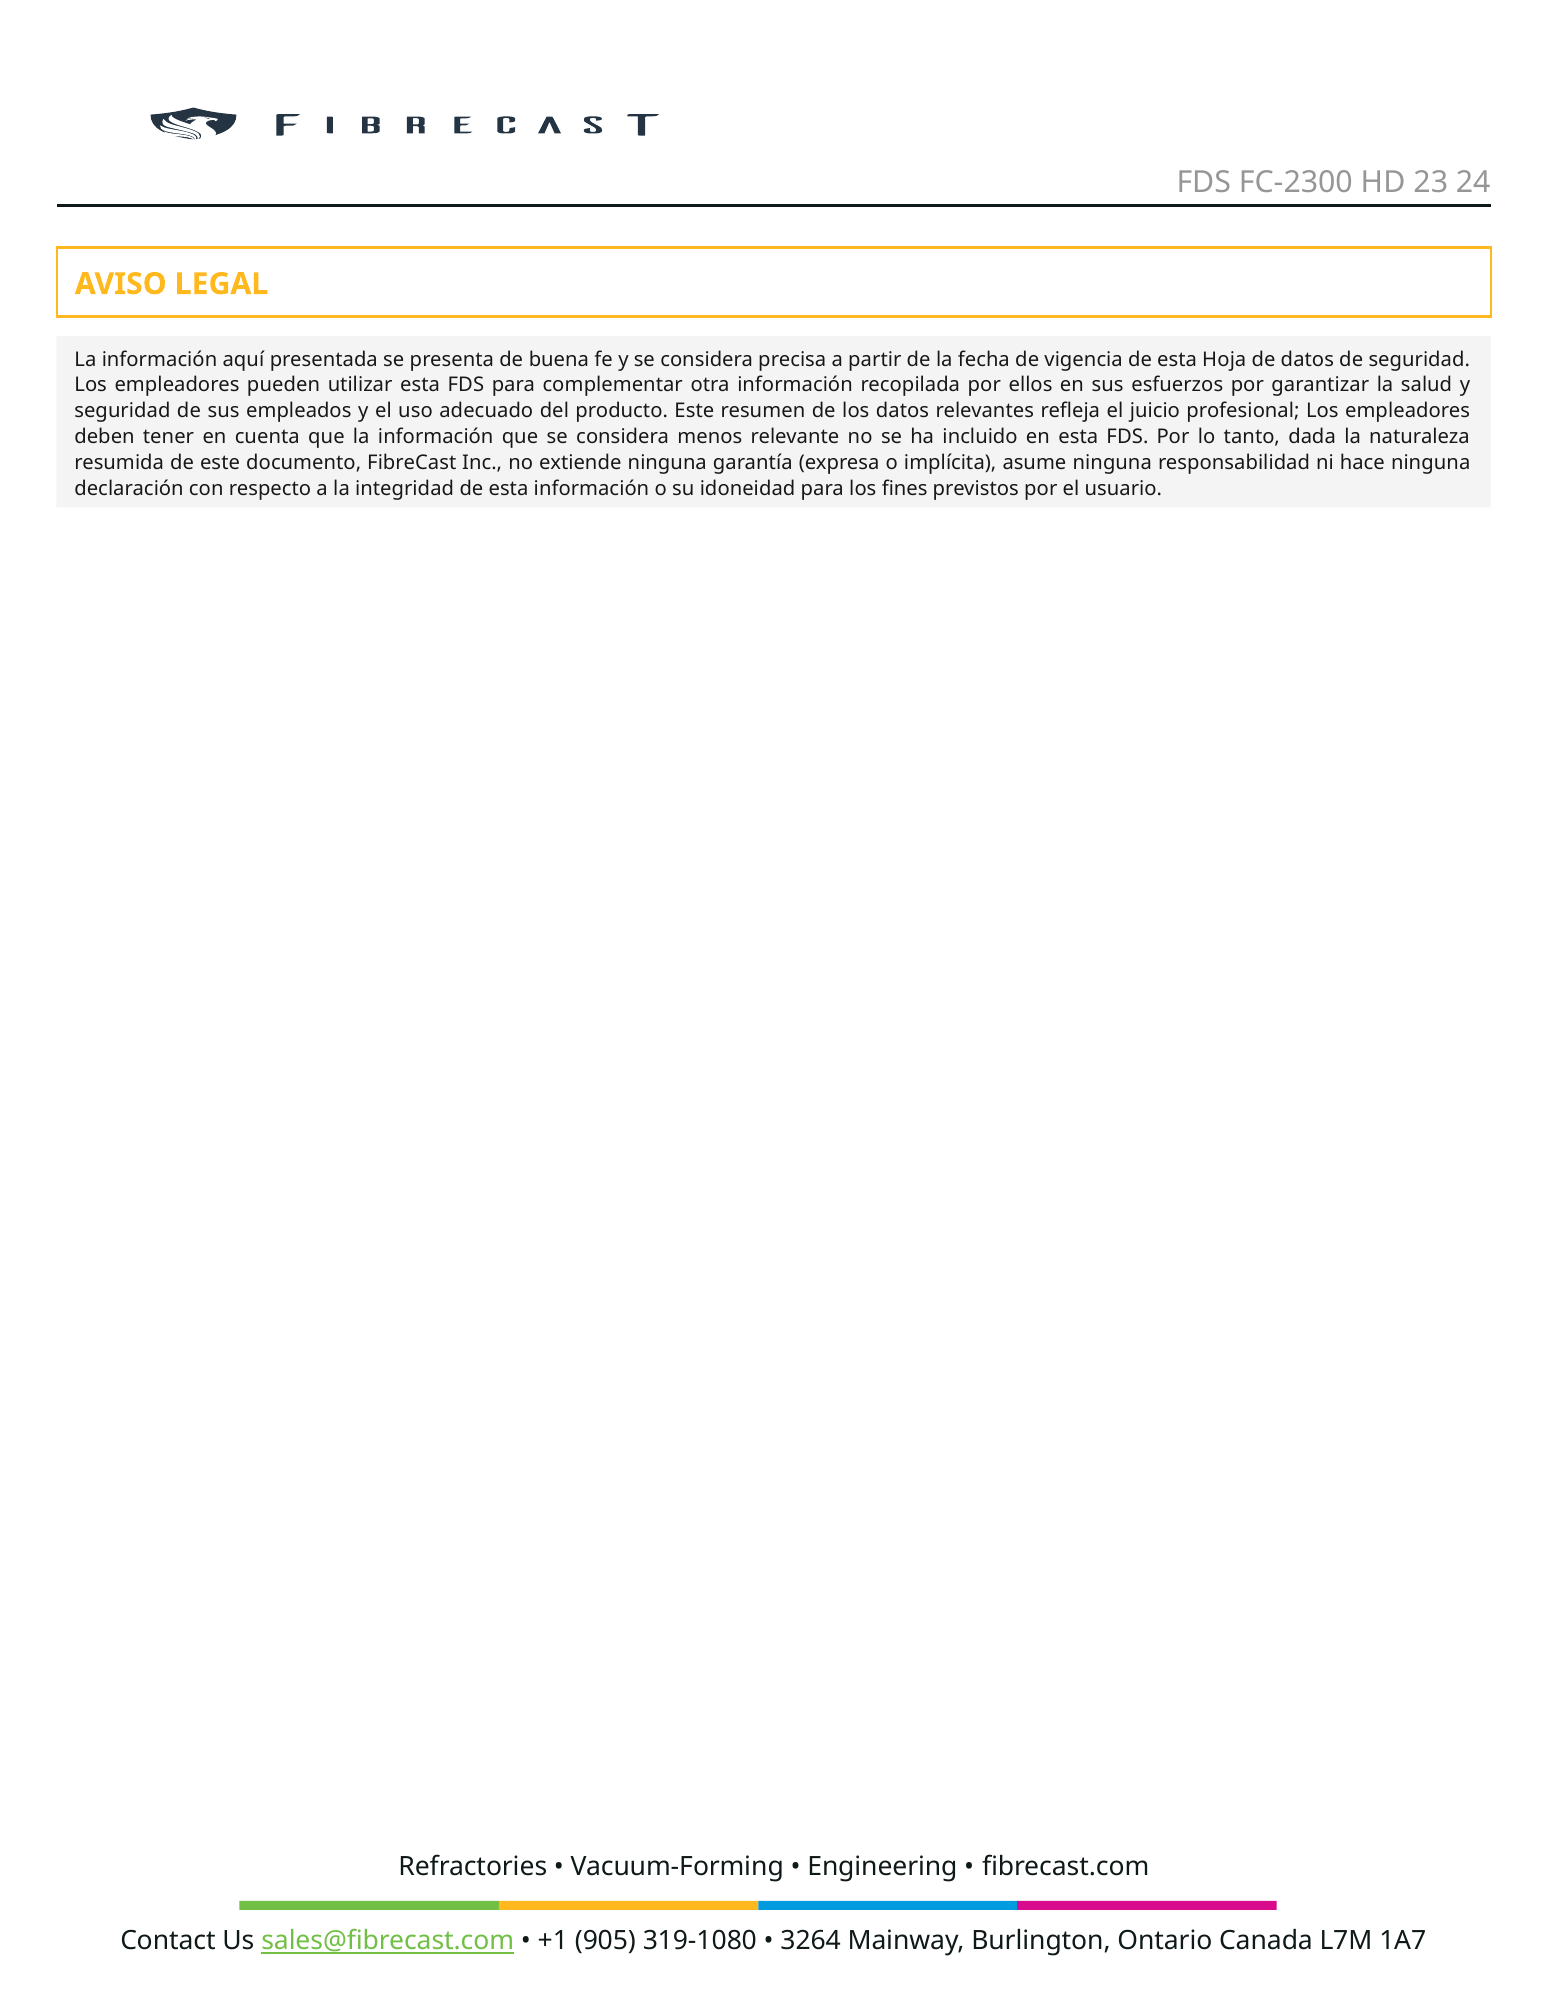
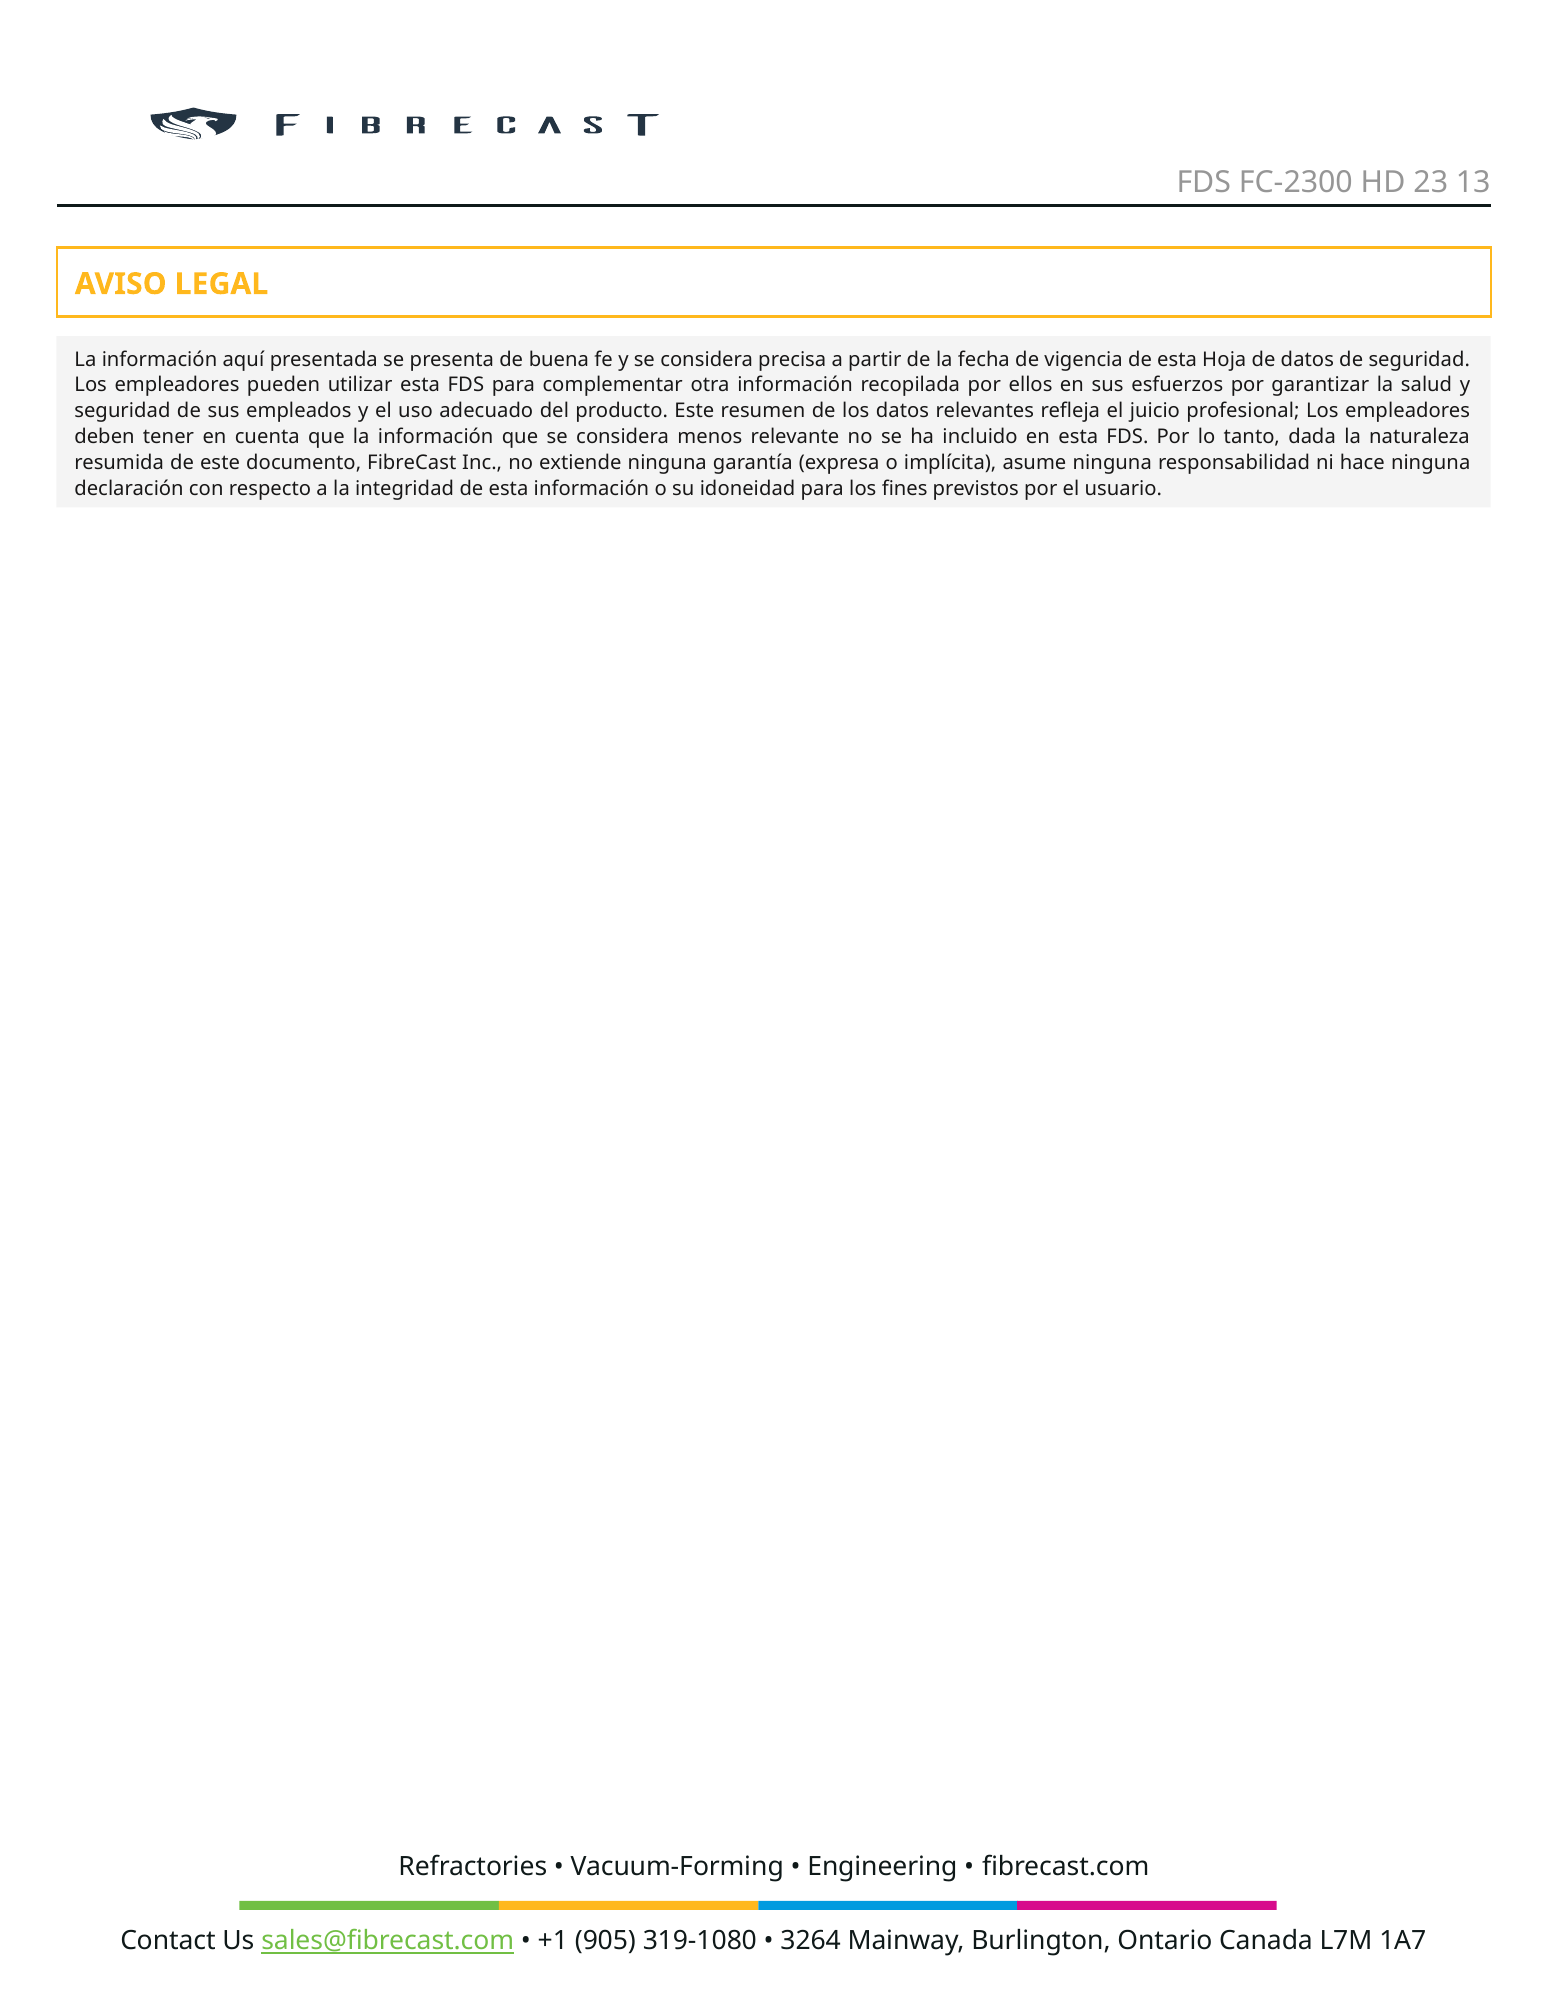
24: 24 -> 13
